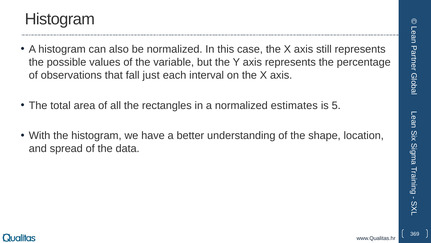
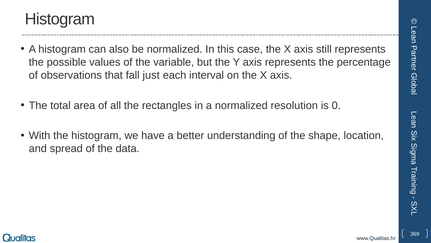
estimates: estimates -> resolution
5: 5 -> 0
